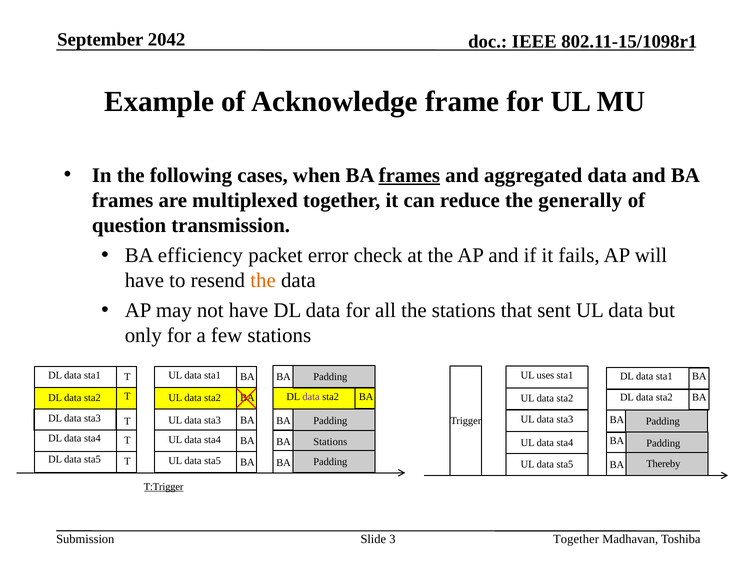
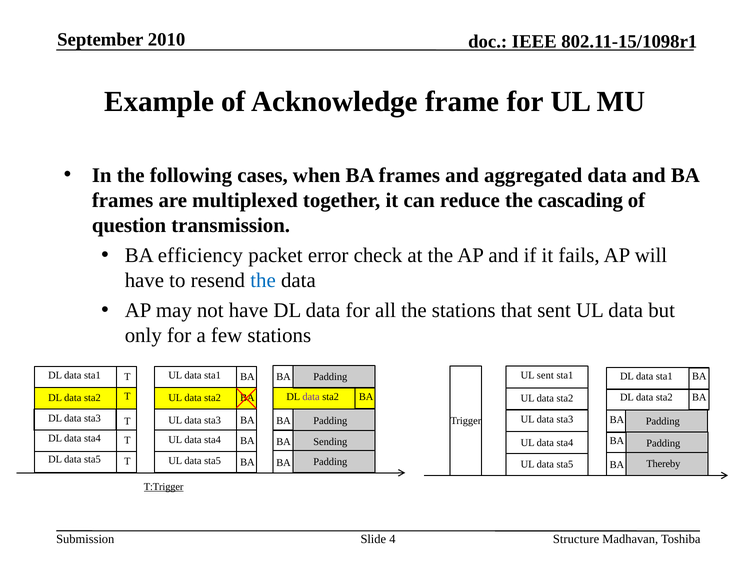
2042: 2042 -> 2010
frames at (409, 175) underline: present -> none
generally: generally -> cascading
the at (263, 281) colour: orange -> blue
UL uses: uses -> sent
Stations at (330, 442): Stations -> Sending
3: 3 -> 4
Together at (576, 539): Together -> Structure
